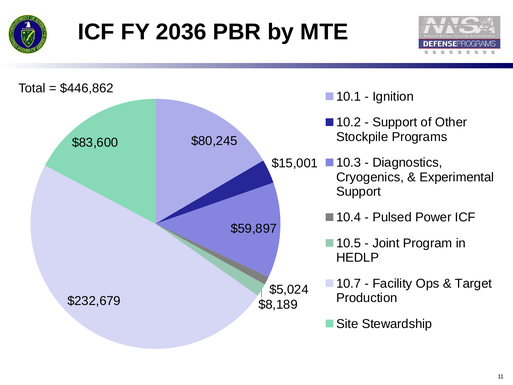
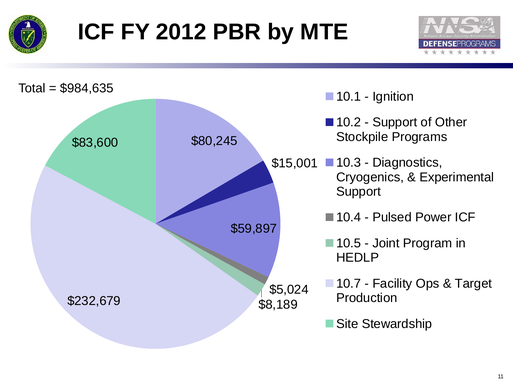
2036: 2036 -> 2012
$446,862: $446,862 -> $984,635
